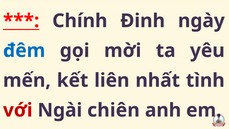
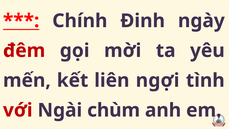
đêm colour: blue -> red
nhất: nhất -> ngợi
chiên: chiên -> chùm
